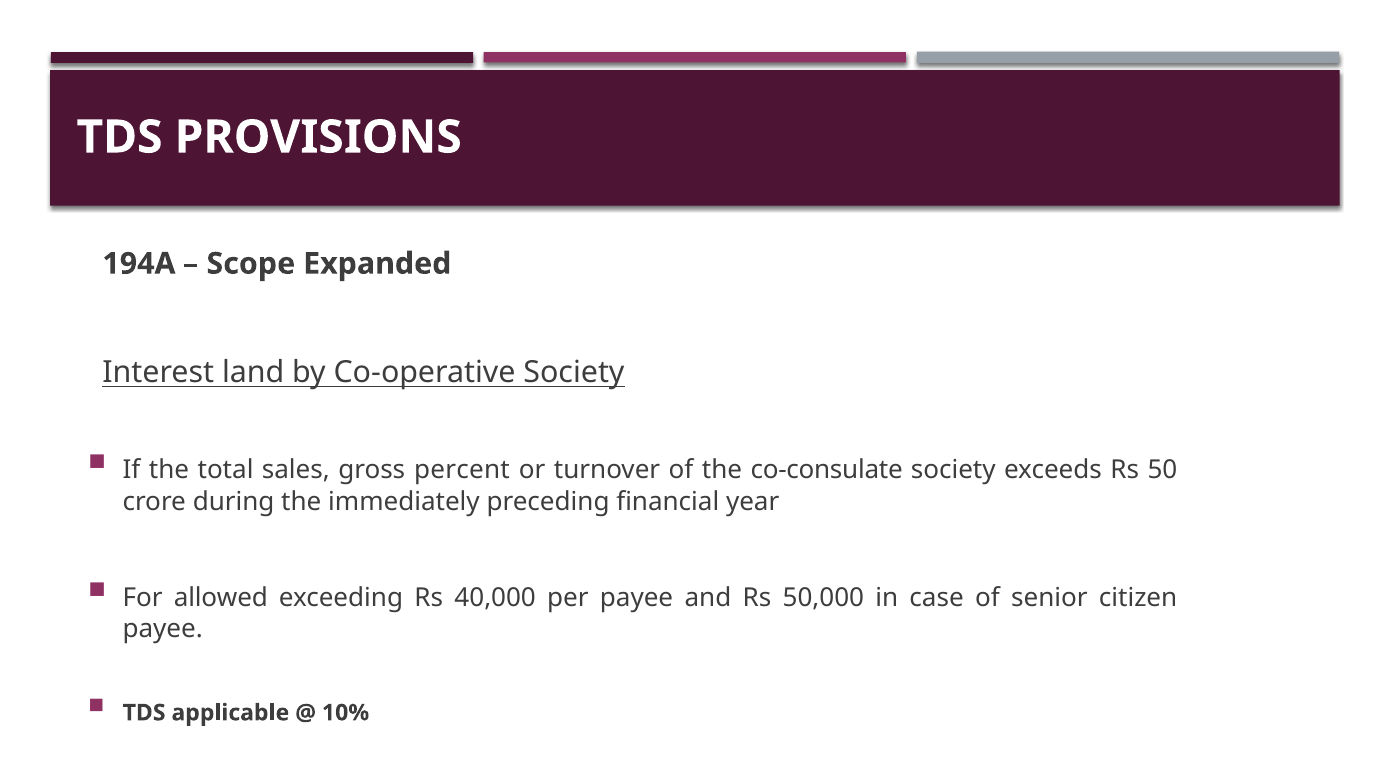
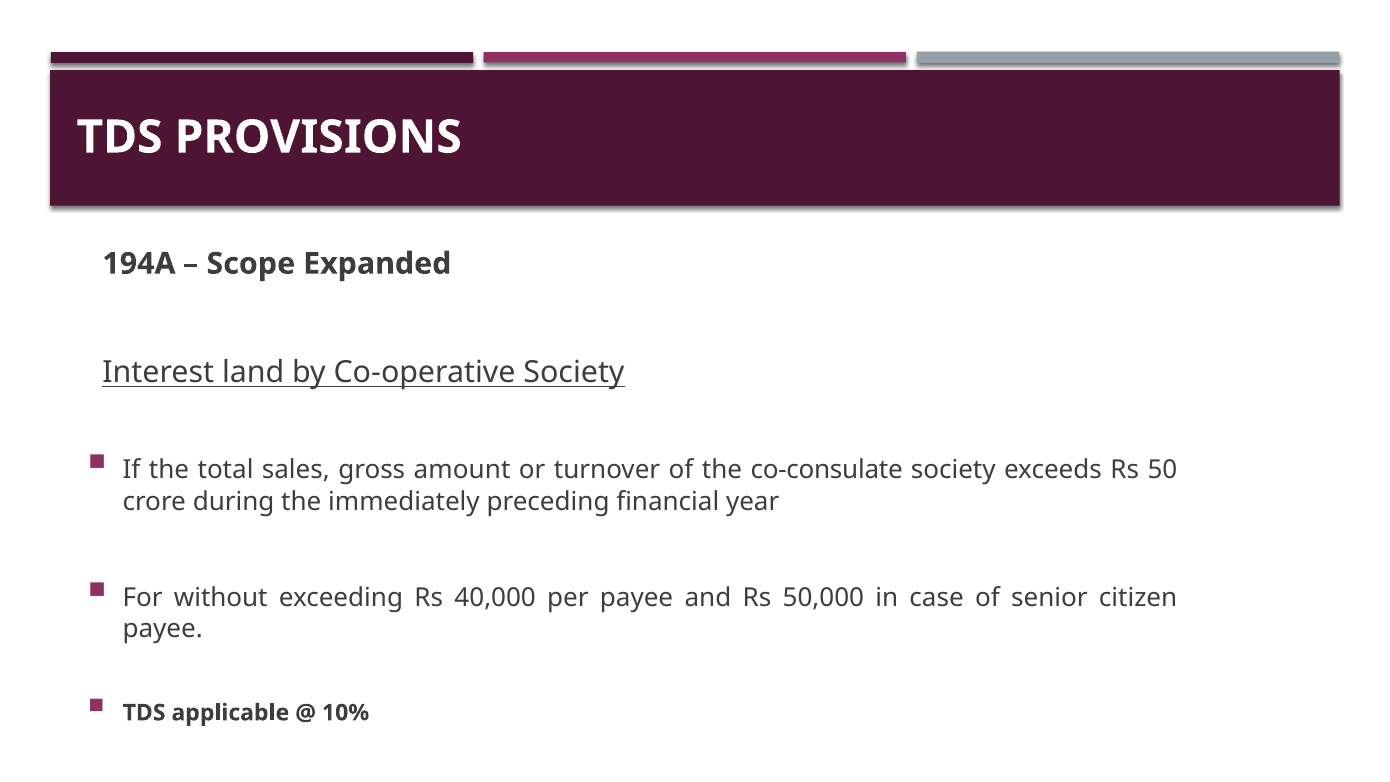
percent: percent -> amount
allowed: allowed -> without
